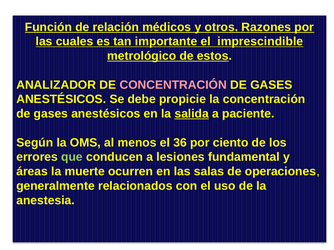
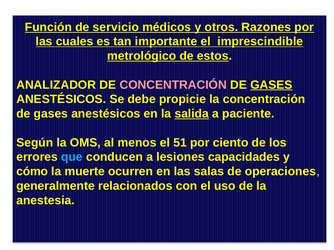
relación: relación -> servicio
GASES at (271, 85) underline: none -> present
36: 36 -> 51
que colour: light green -> light blue
fundamental: fundamental -> capacidades
áreas: áreas -> cómo
